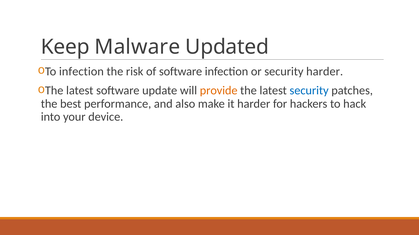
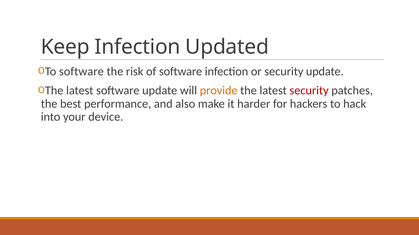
Keep Malware: Malware -> Infection
To infection: infection -> software
security harder: harder -> update
security at (309, 91) colour: blue -> red
